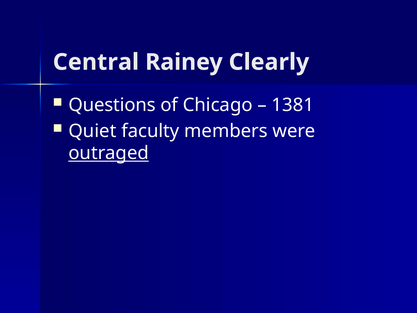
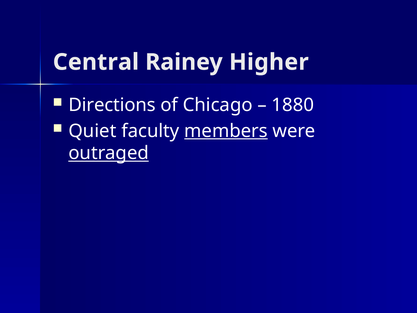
Clearly: Clearly -> Higher
Questions: Questions -> Directions
1381: 1381 -> 1880
members underline: none -> present
